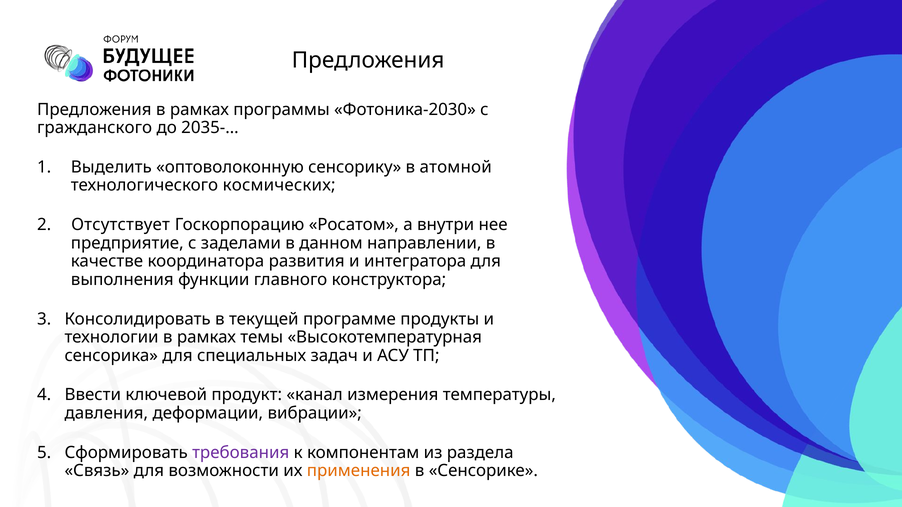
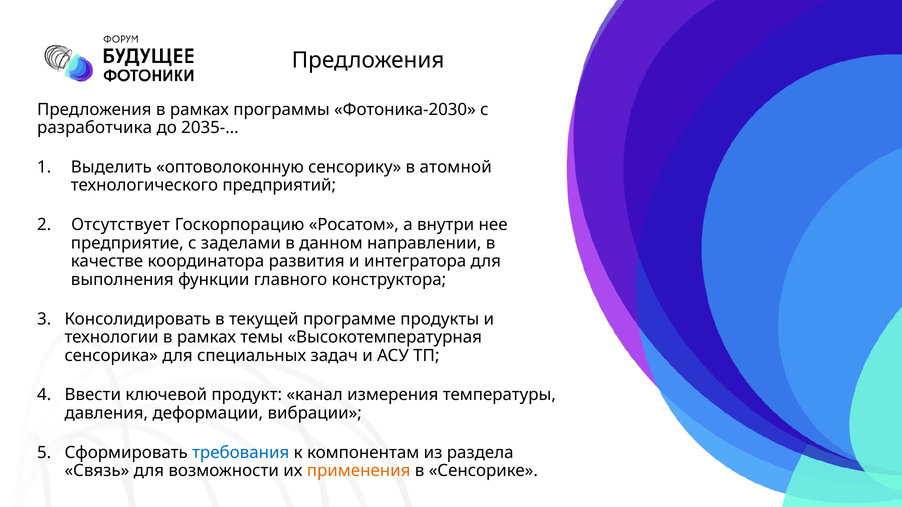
гражданского: гражданского -> разработчика
космических: космических -> предприятий
требования colour: purple -> blue
